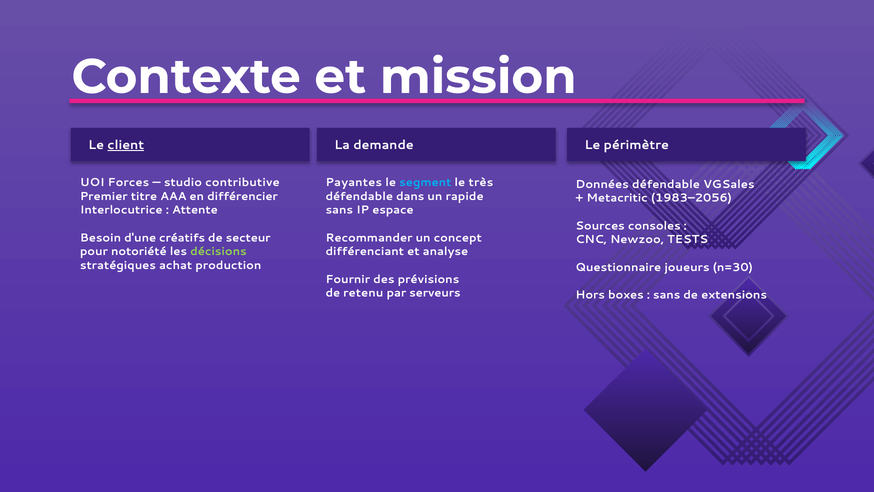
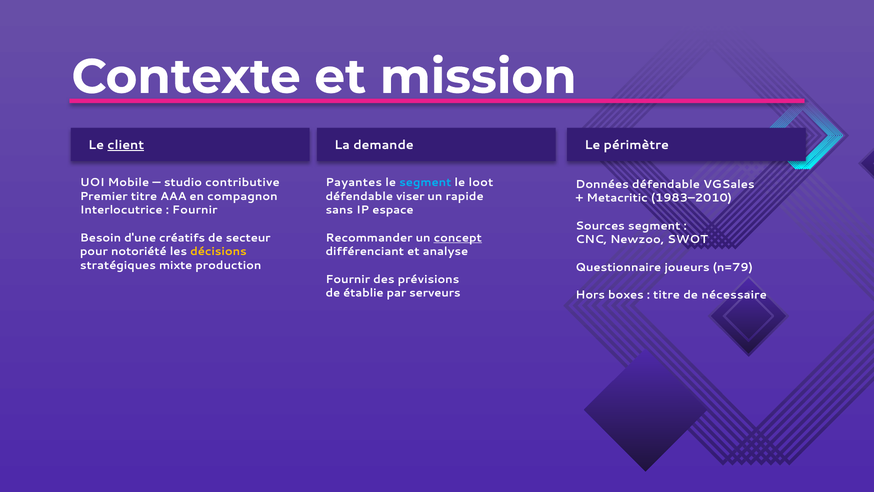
Forces: Forces -> Mobile
très: très -> loot
différencier: différencier -> compagnon
dans: dans -> viser
1983–2056: 1983–2056 -> 1983–2010
Attente at (195, 210): Attente -> Fournir
Sources consoles: consoles -> segment
concept underline: none -> present
TESTS: TESTS -> SWOT
décisions colour: light green -> yellow
achat: achat -> mixte
n=30: n=30 -> n=79
retenu: retenu -> établie
sans at (667, 295): sans -> titre
extensions: extensions -> nécessaire
